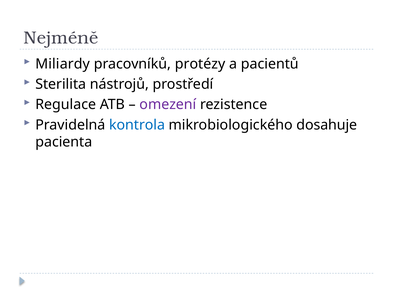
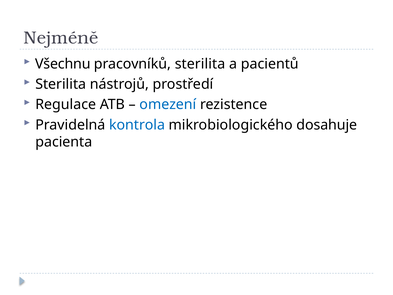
Miliardy: Miliardy -> Všechnu
pracovníků protézy: protézy -> sterilita
omezení colour: purple -> blue
